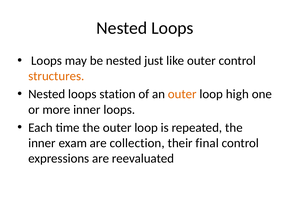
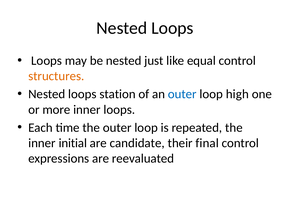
like outer: outer -> equal
outer at (182, 94) colour: orange -> blue
exam: exam -> initial
collection: collection -> candidate
